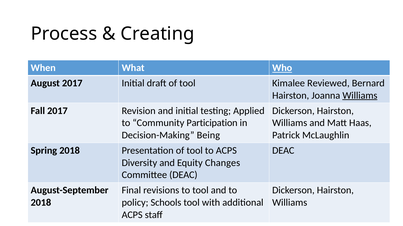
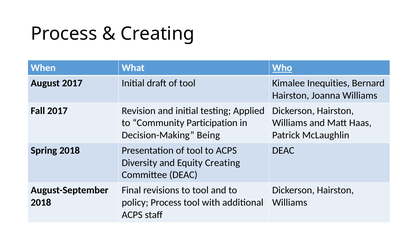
Reviewed: Reviewed -> Inequities
Williams at (360, 96) underline: present -> none
Equity Changes: Changes -> Creating
policy Schools: Schools -> Process
